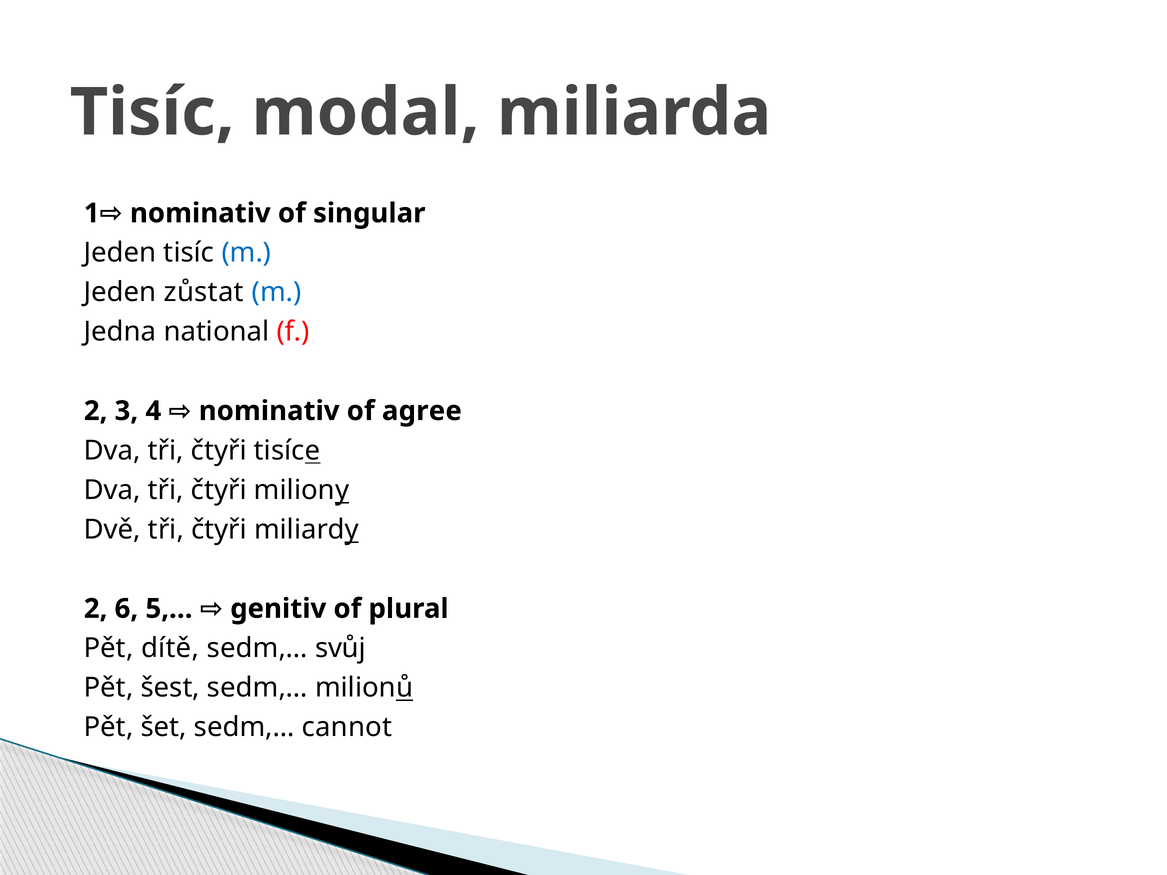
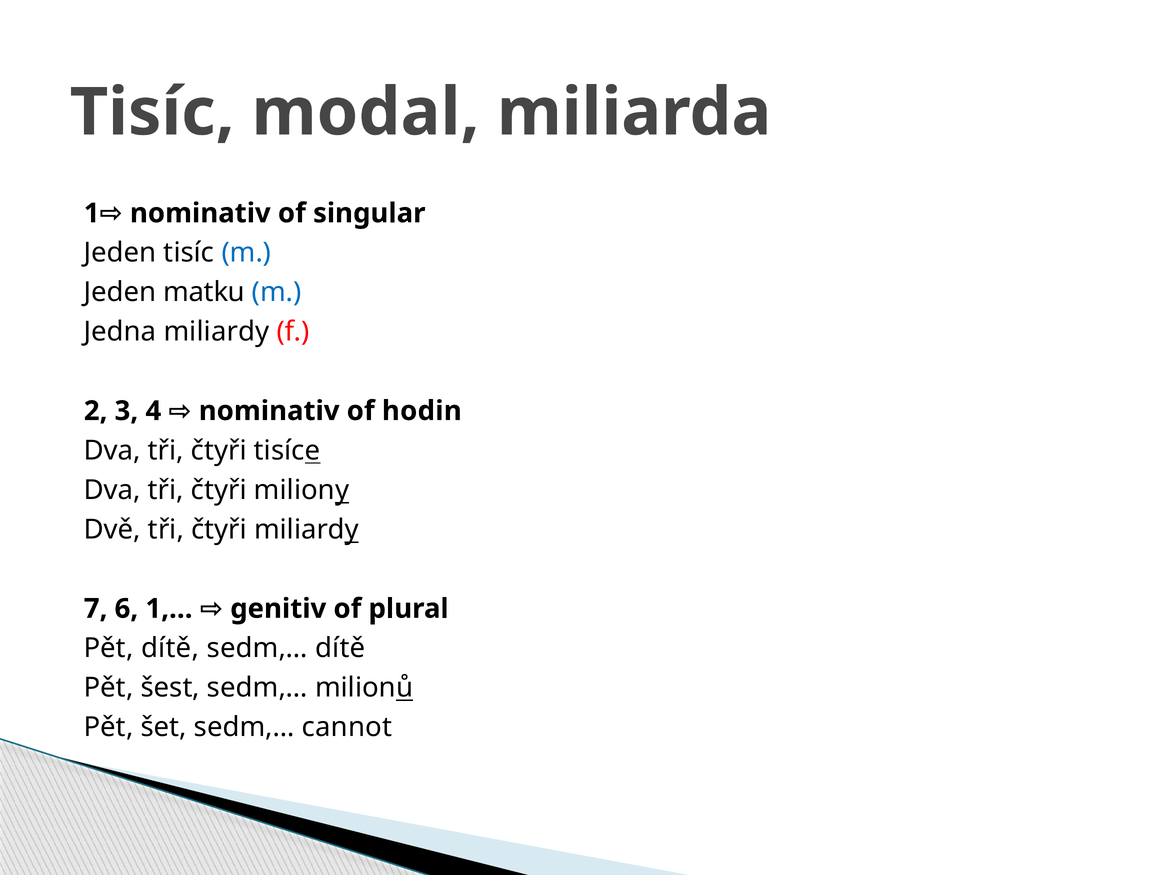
zůstat: zůstat -> matku
Jedna national: national -> miliardy
agree: agree -> hodin
2 at (96, 609): 2 -> 7
5,…: 5,… -> 1,…
sedm,… svůj: svůj -> dítě
